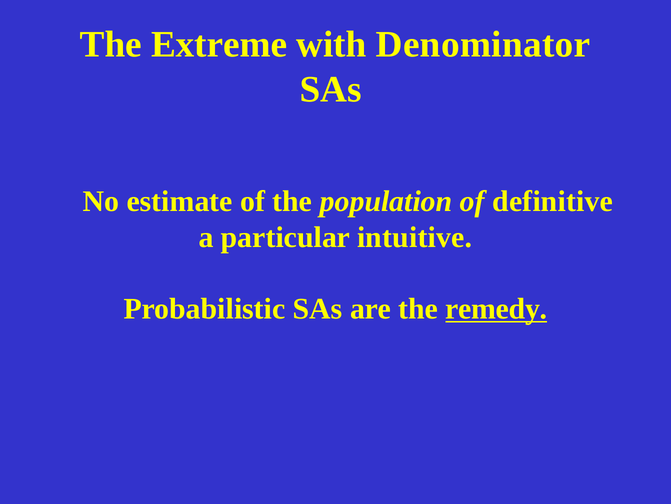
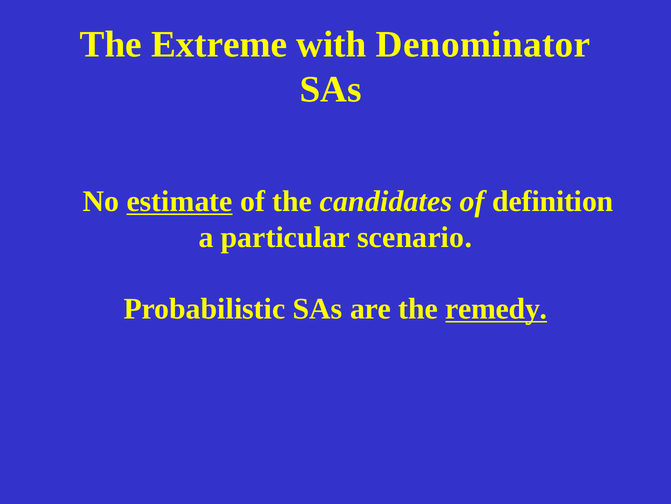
estimate underline: none -> present
population: population -> candidates
definitive: definitive -> definition
intuitive: intuitive -> scenario
